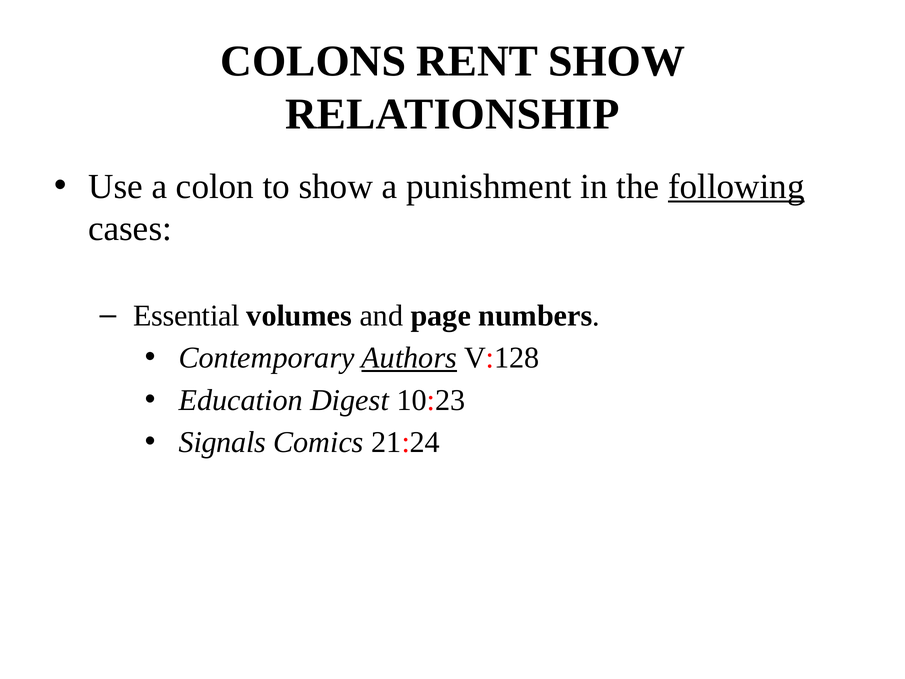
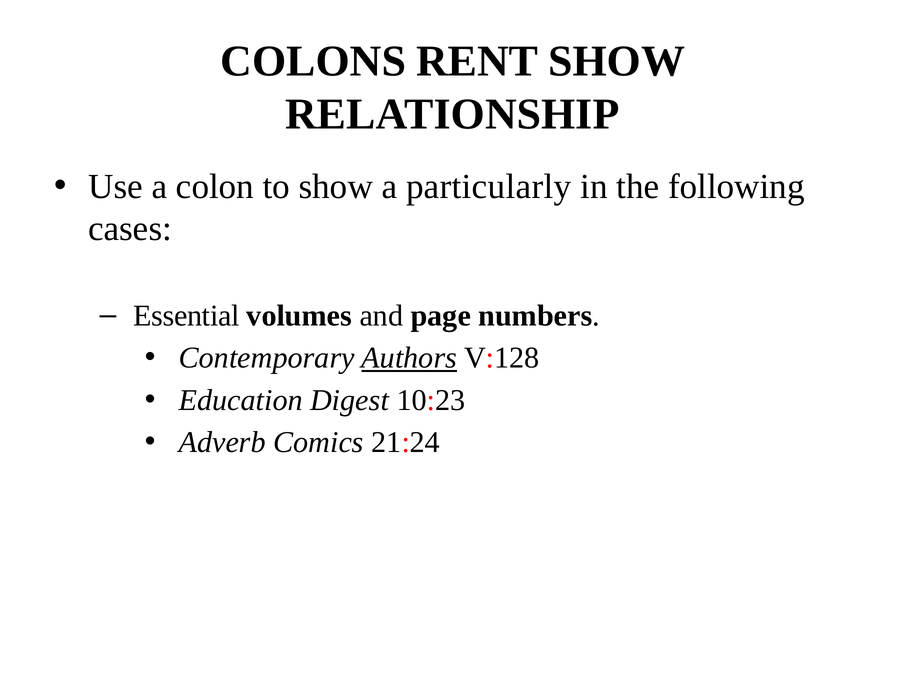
punishment: punishment -> particularly
following underline: present -> none
Signals: Signals -> Adverb
